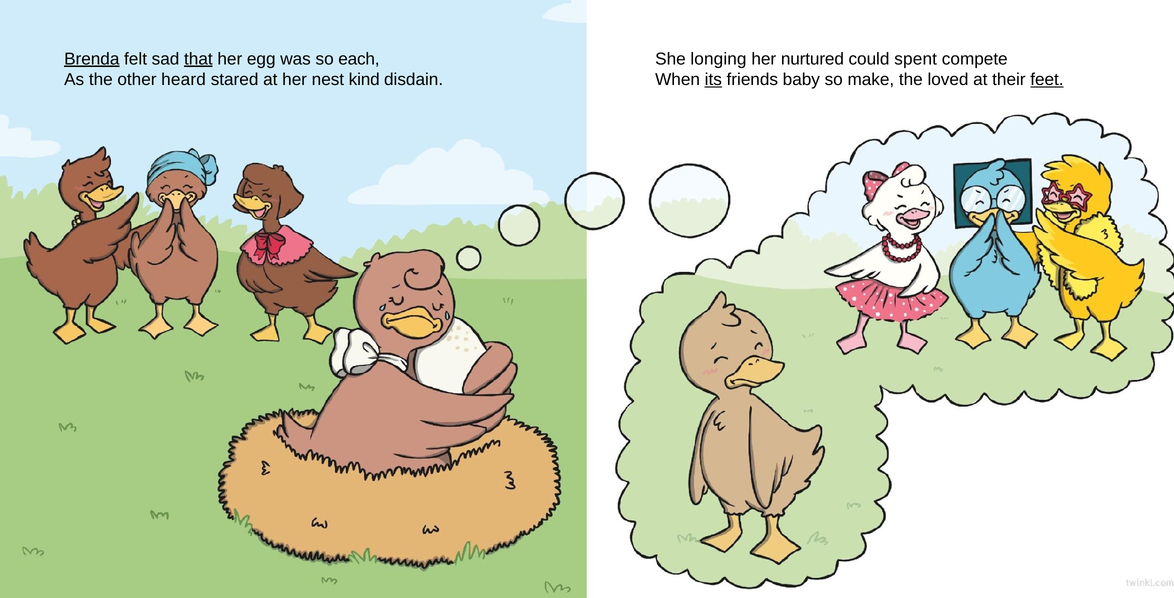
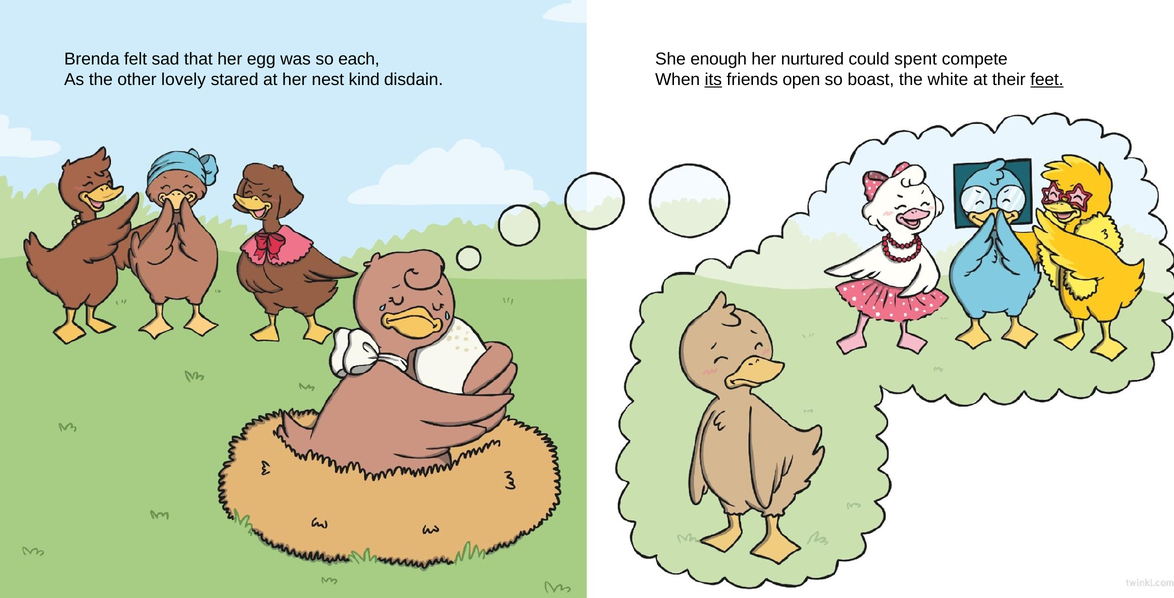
Brenda underline: present -> none
that underline: present -> none
longing: longing -> enough
heard: heard -> lovely
baby: baby -> open
make: make -> boast
loved: loved -> white
